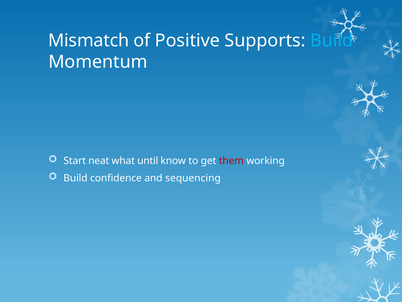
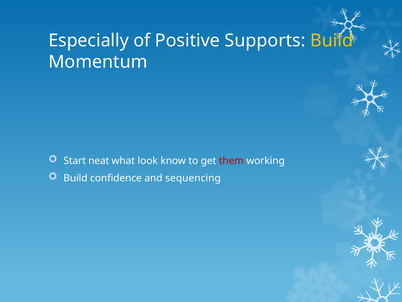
Mismatch: Mismatch -> Especially
Build at (332, 41) colour: light blue -> yellow
until: until -> look
